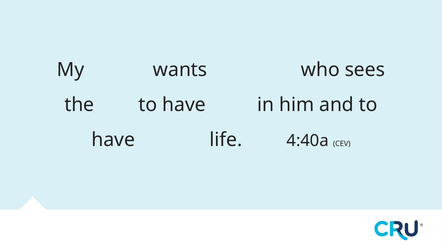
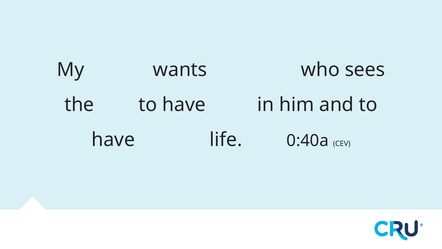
4:40a: 4:40a -> 0:40a
